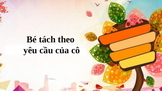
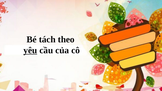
yêu underline: none -> present
